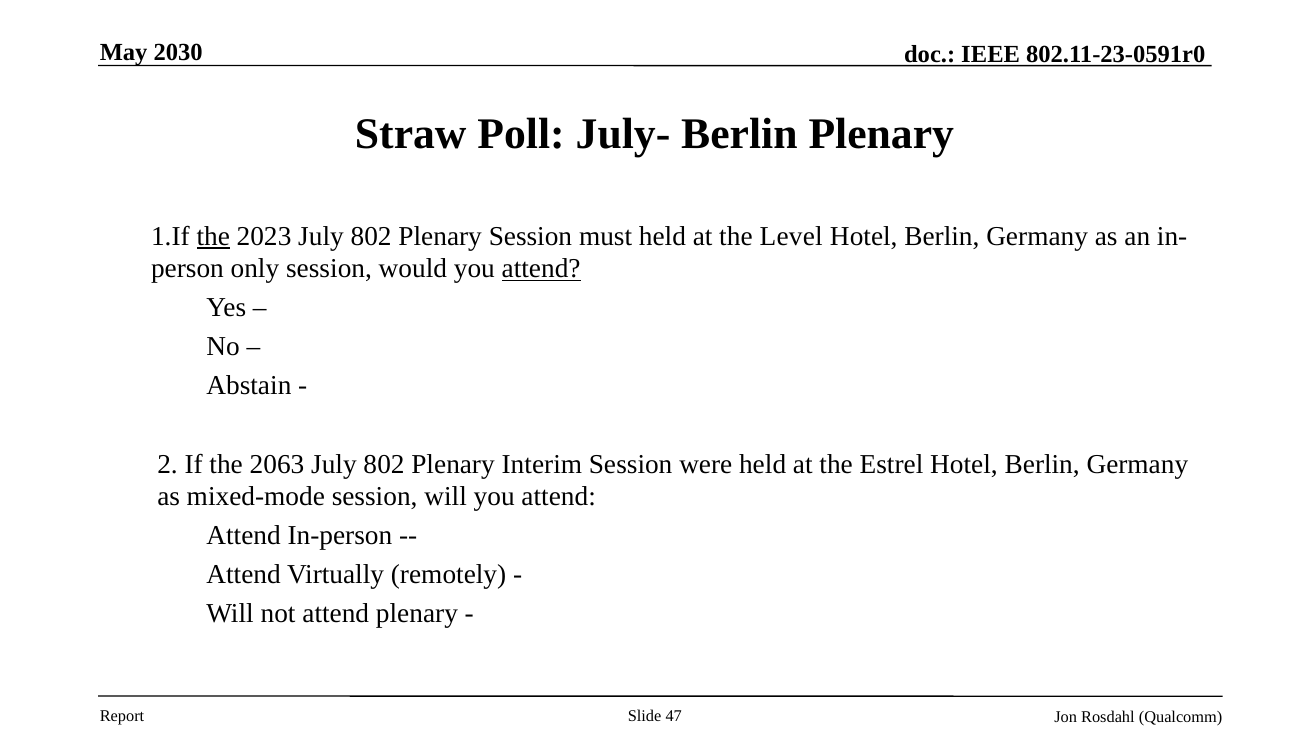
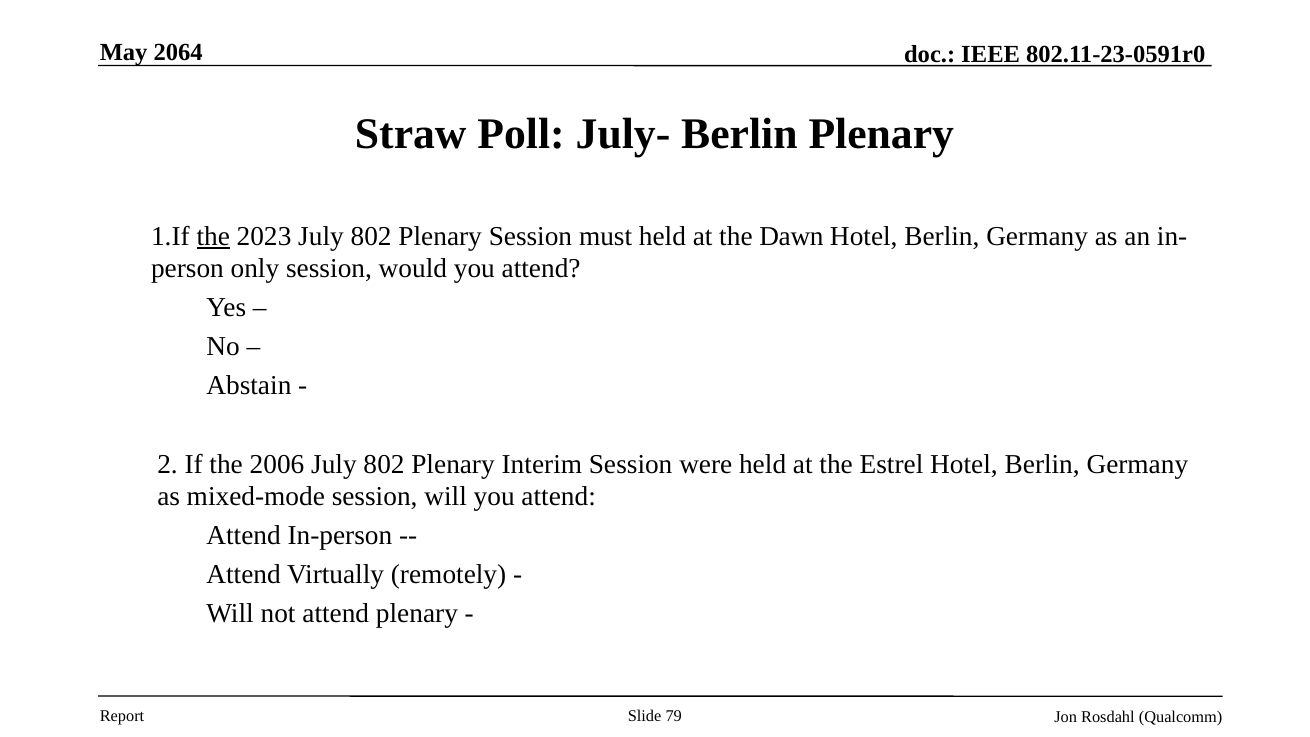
2030: 2030 -> 2064
Level: Level -> Dawn
attend at (541, 269) underline: present -> none
2063: 2063 -> 2006
47: 47 -> 79
